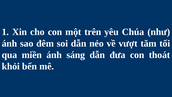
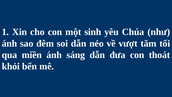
trên: trên -> sinh
